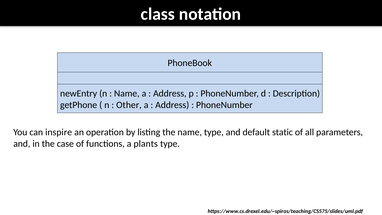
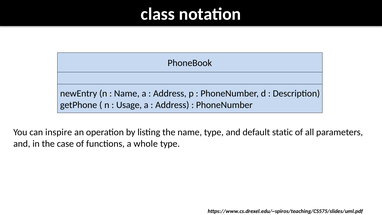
Other: Other -> Usage
plants: plants -> whole
